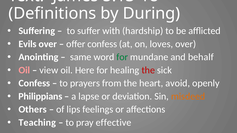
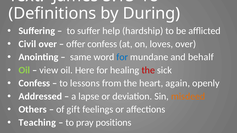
with: with -> help
Evils: Evils -> Civil
for at (122, 57) colour: green -> blue
Oil at (24, 70) colour: pink -> light green
prayers: prayers -> lessons
avoid: avoid -> again
Philippians: Philippians -> Addressed
lips: lips -> gift
effective: effective -> positions
